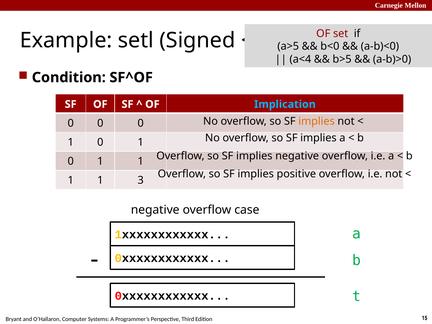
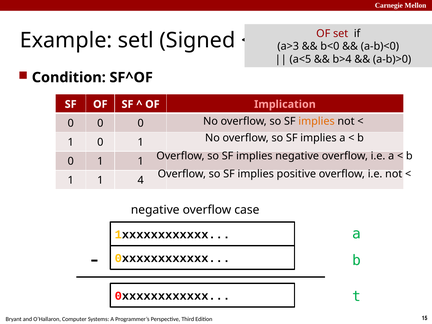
a>5: a>5 -> a>3
a<4: a<4 -> a<5
b>5: b>5 -> b>4
Implication colour: light blue -> pink
3: 3 -> 4
